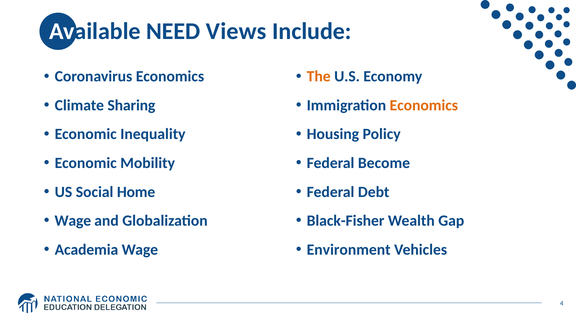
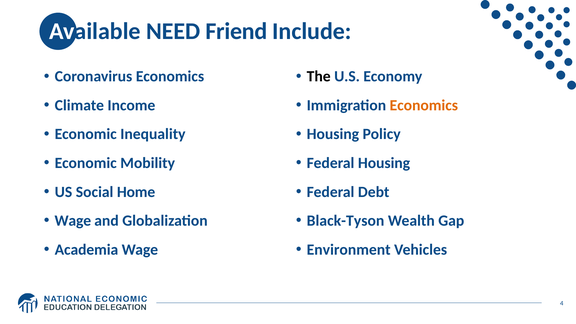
Views: Views -> Friend
The colour: orange -> black
Sharing: Sharing -> Income
Federal Become: Become -> Housing
Black-Fisher: Black-Fisher -> Black-Tyson
